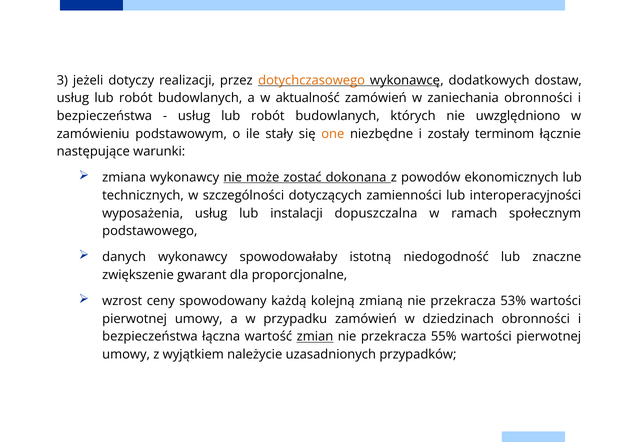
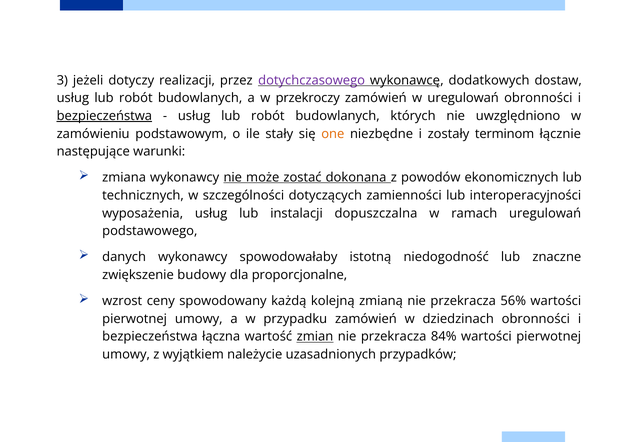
dotychczasowego colour: orange -> purple
aktualność: aktualność -> przekroczy
w zaniechania: zaniechania -> uregulowań
bezpieczeństwa at (104, 116) underline: none -> present
ramach społecznym: społecznym -> uregulowań
gwarant: gwarant -> budowy
53%: 53% -> 56%
55%: 55% -> 84%
